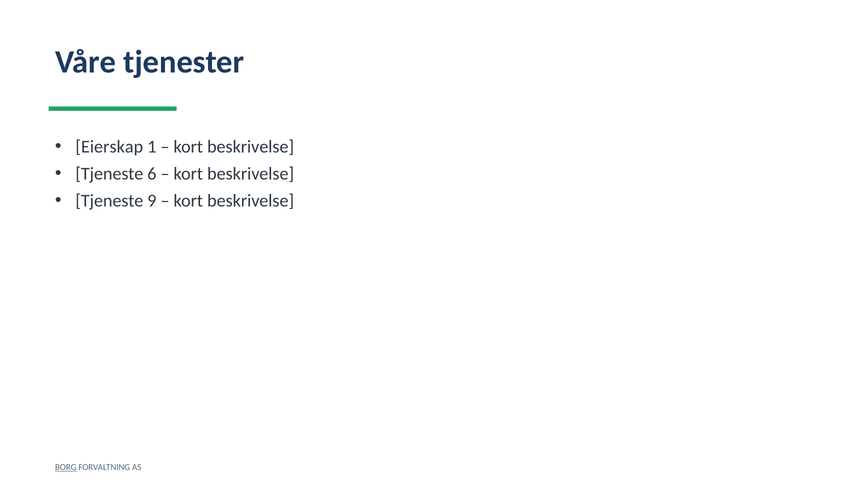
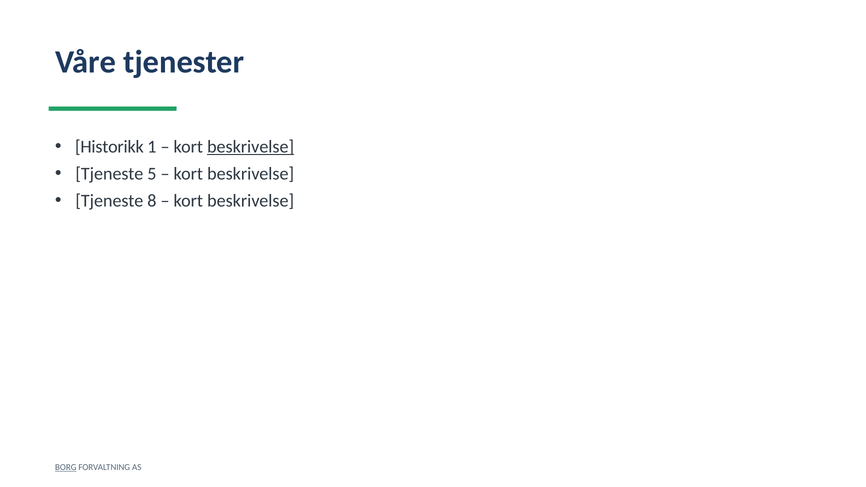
Eierskap: Eierskap -> Historikk
beskrivelse at (251, 147) underline: none -> present
6: 6 -> 5
9: 9 -> 8
